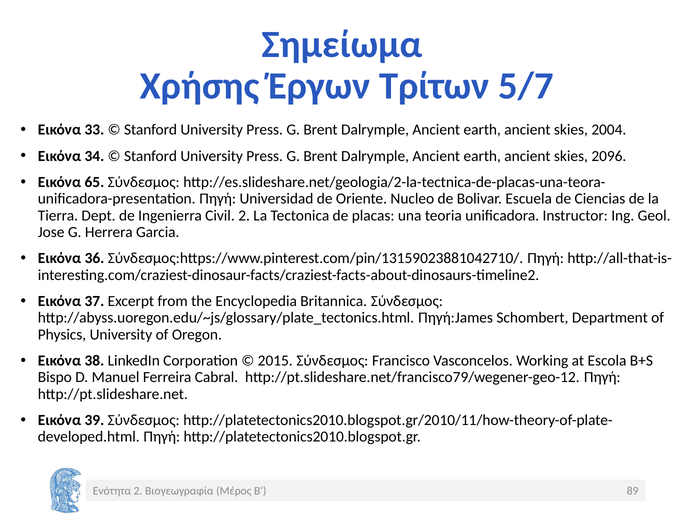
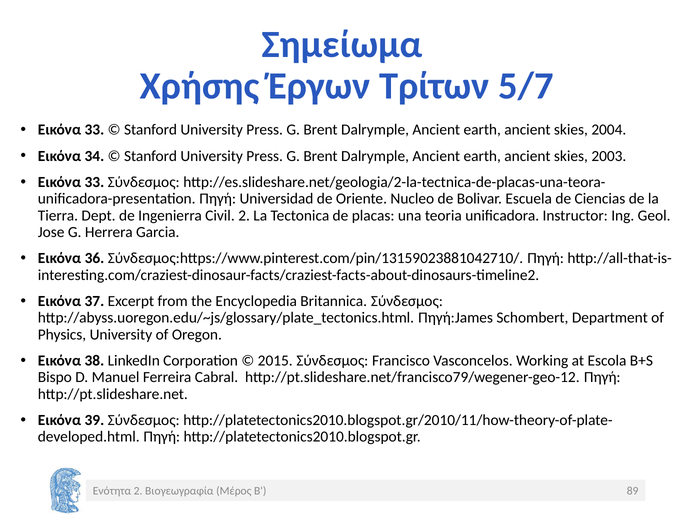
2096: 2096 -> 2003
65 at (94, 182): 65 -> 33
